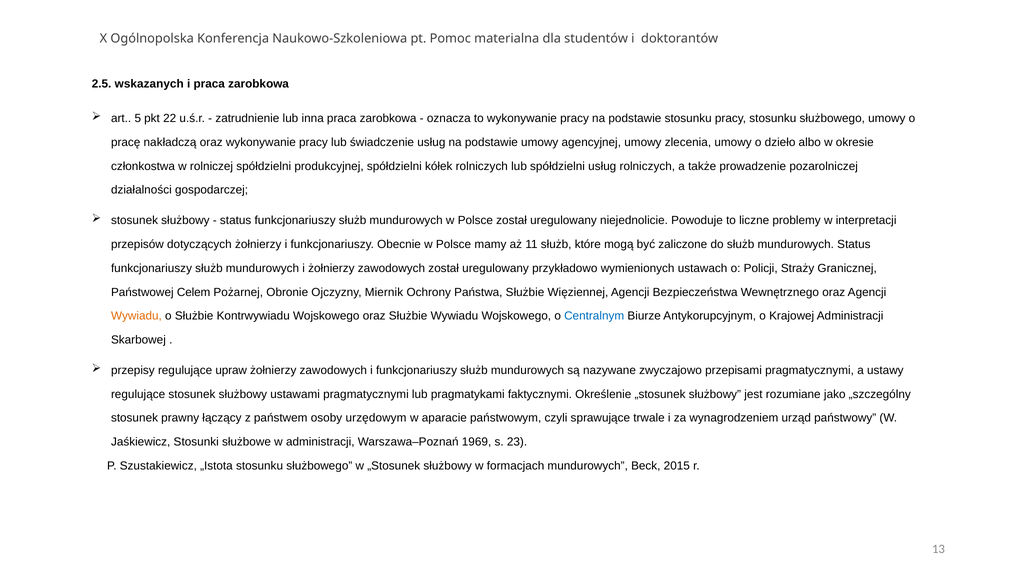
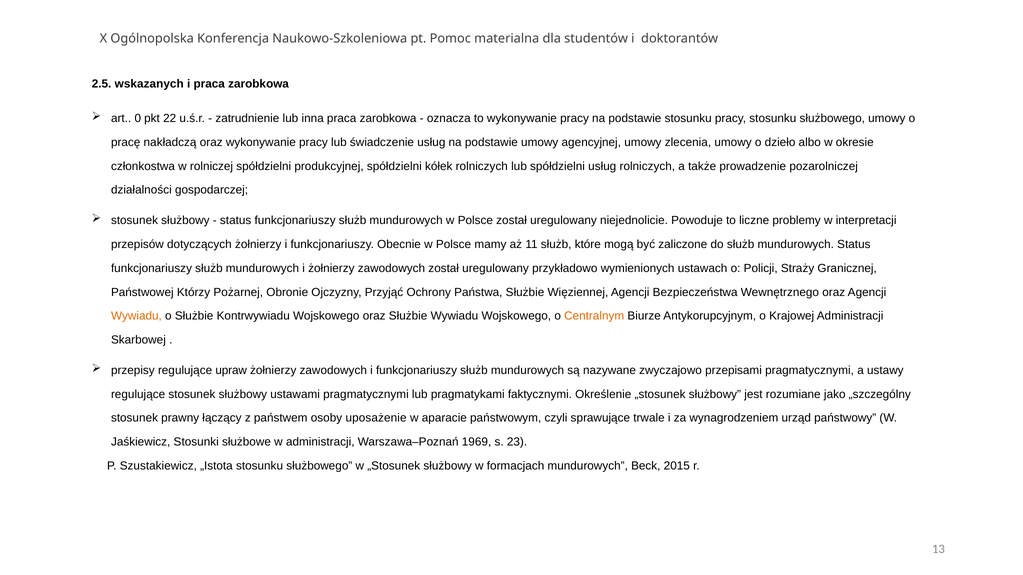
5: 5 -> 0
Celem: Celem -> Którzy
Miernik: Miernik -> Przyjąć
Centralnym colour: blue -> orange
urzędowym: urzędowym -> uposażenie
